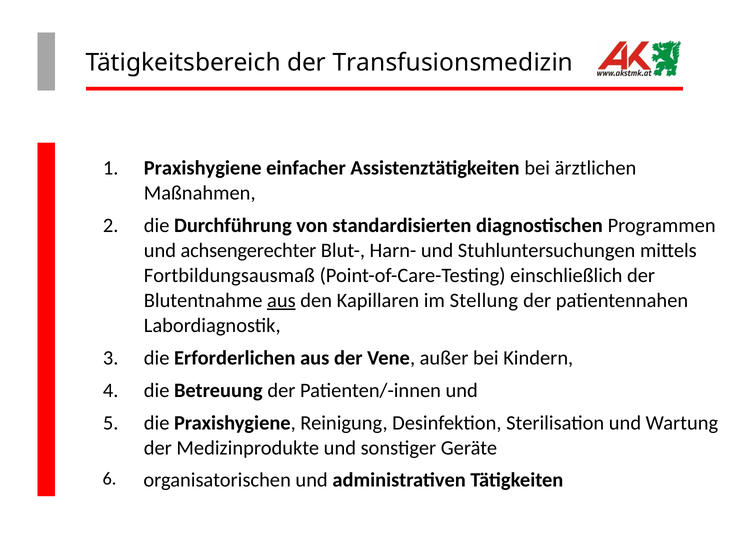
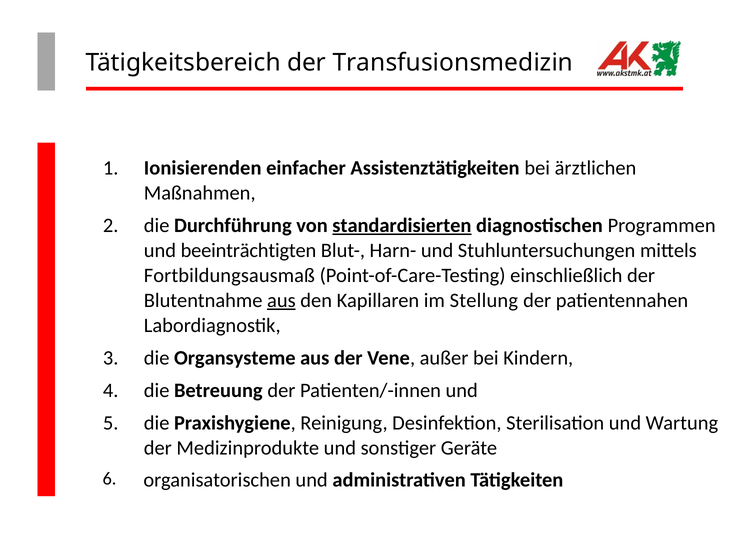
1 Praxishygiene: Praxishygiene -> Ionisierenden
standardisierten underline: none -> present
achsengerechter: achsengerechter -> beeinträchtigten
Erforderlichen: Erforderlichen -> Organsysteme
